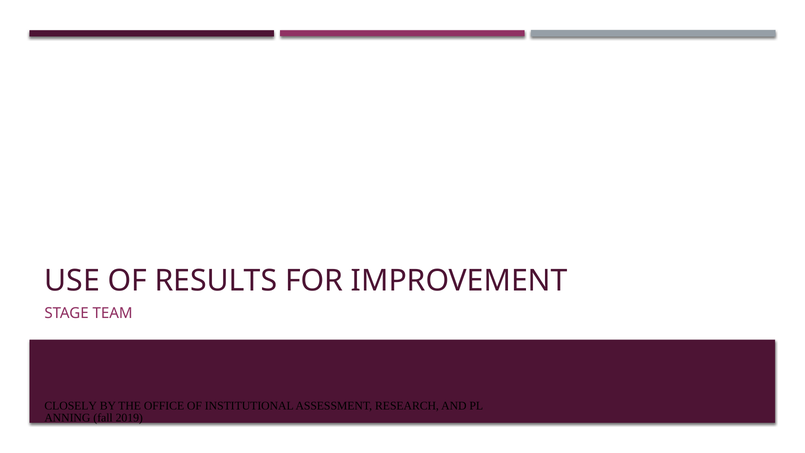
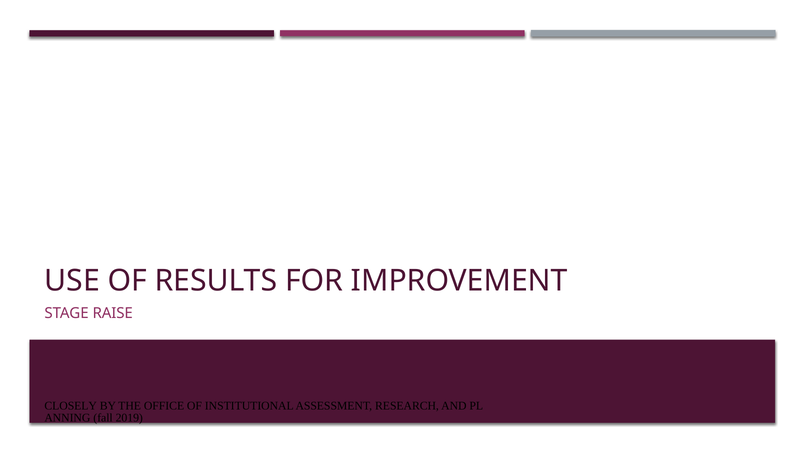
TEAM: TEAM -> RAISE
